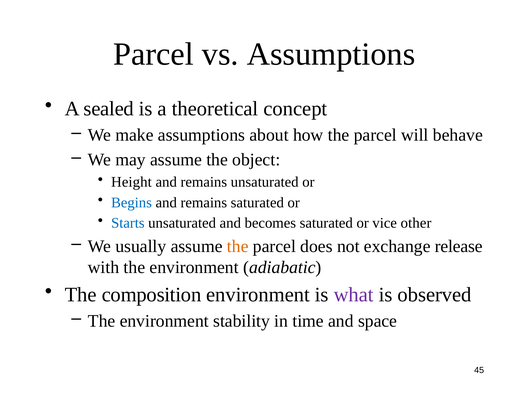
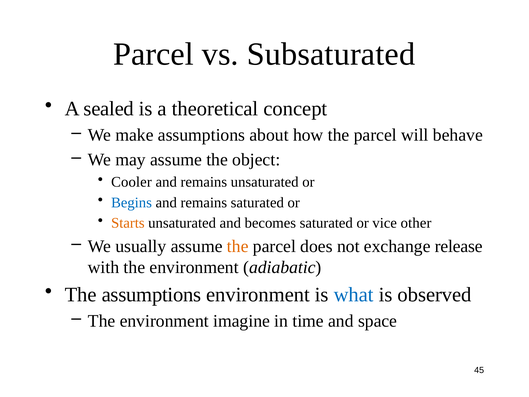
vs Assumptions: Assumptions -> Subsaturated
Height: Height -> Cooler
Starts colour: blue -> orange
The composition: composition -> assumptions
what colour: purple -> blue
stability: stability -> imagine
